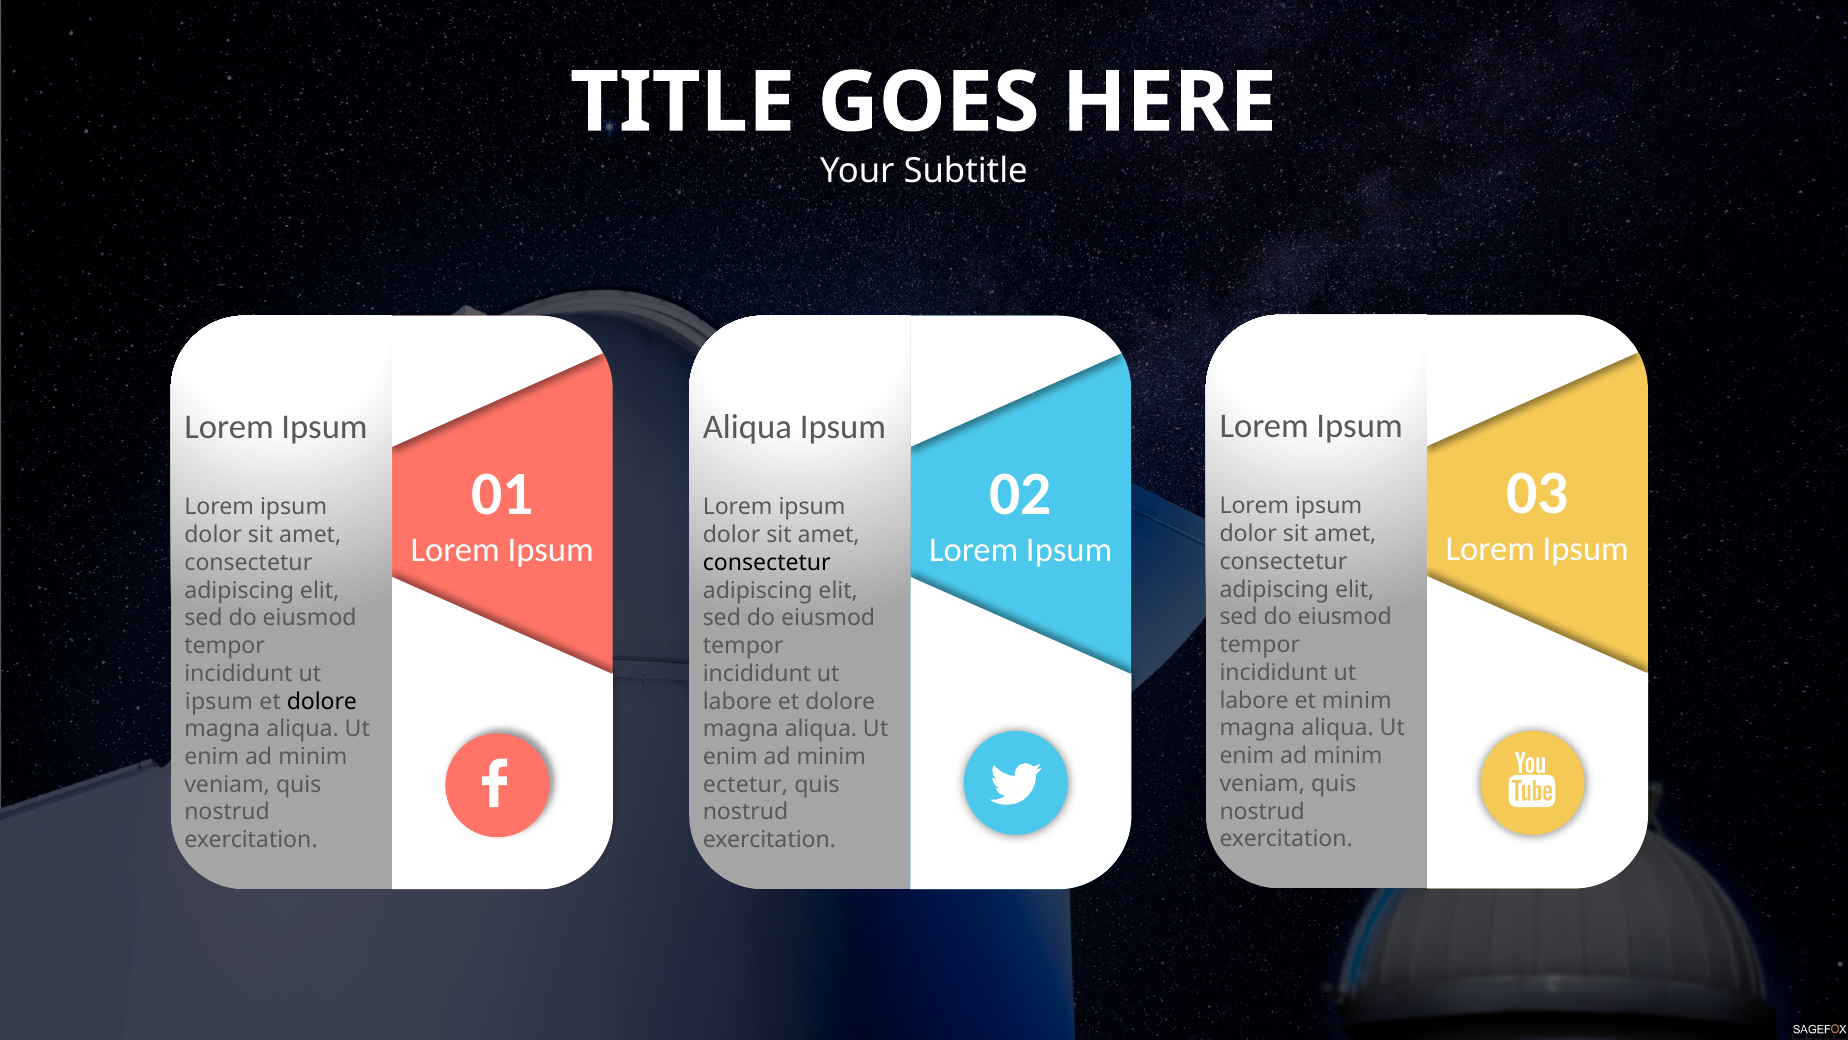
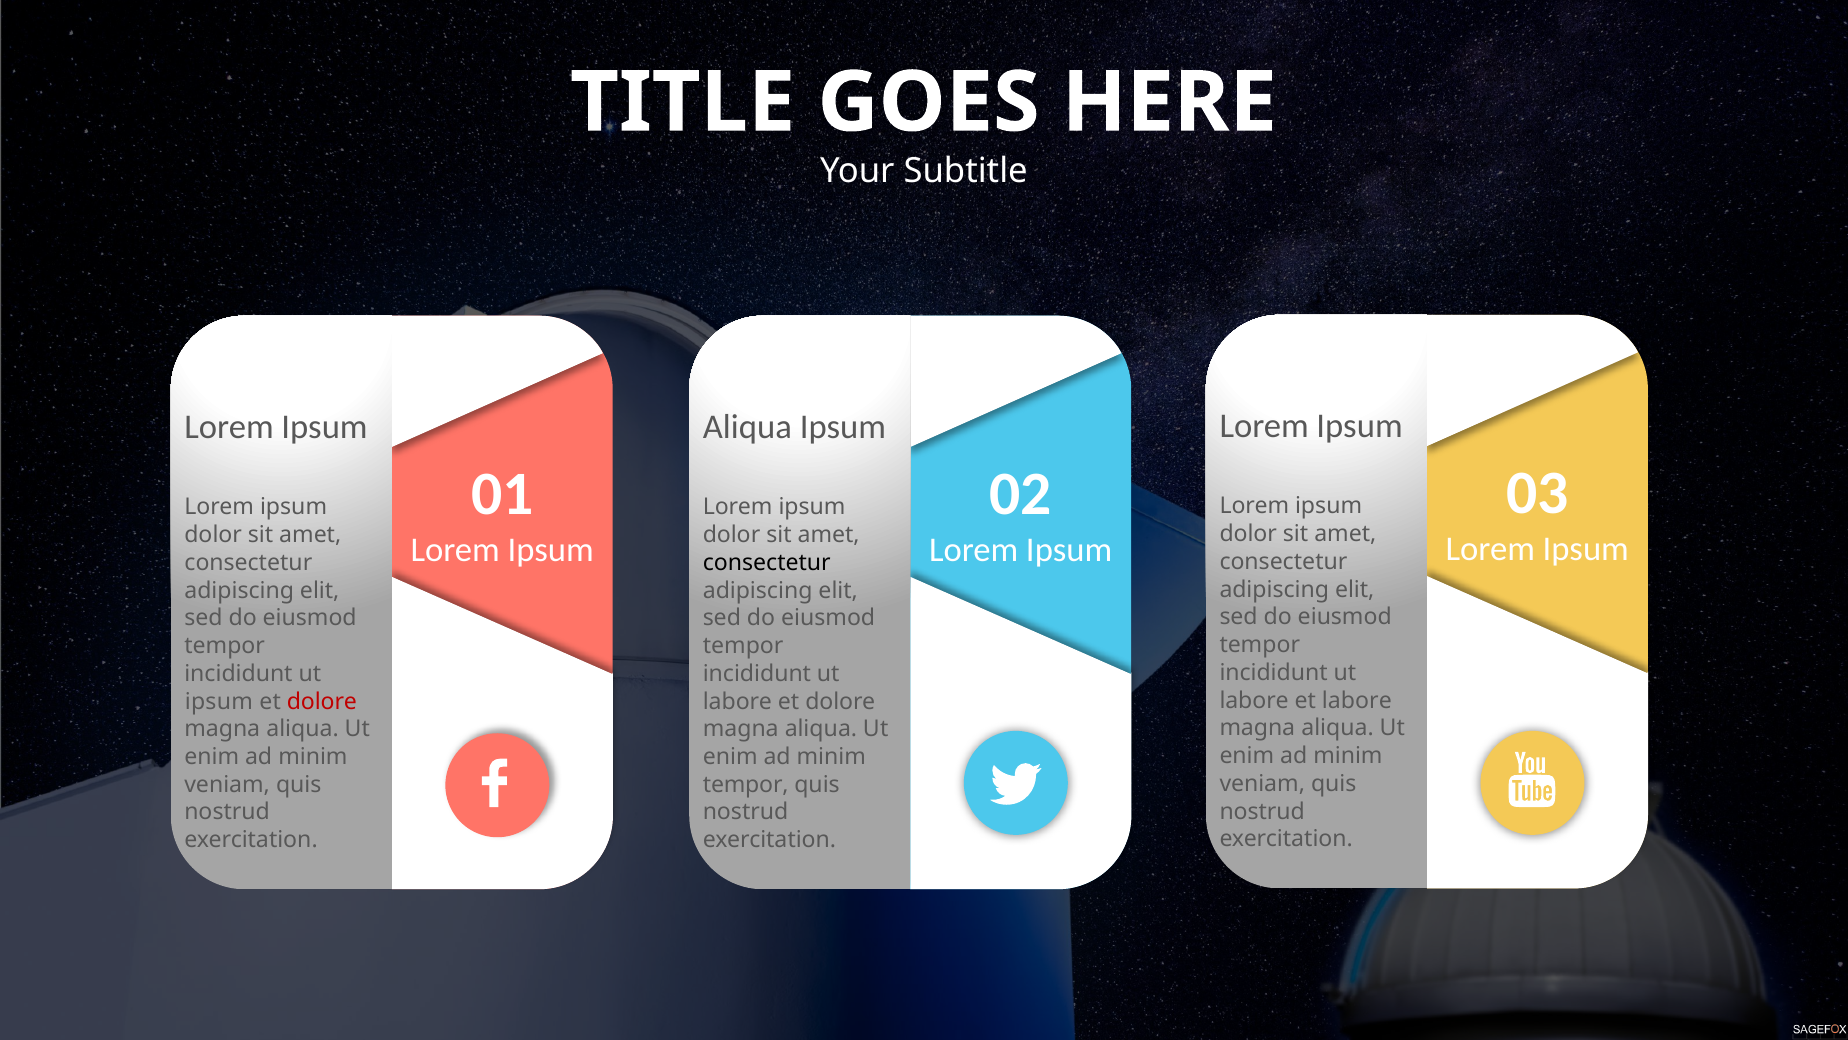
et minim: minim -> labore
dolore at (322, 701) colour: black -> red
ectetur at (746, 784): ectetur -> tempor
